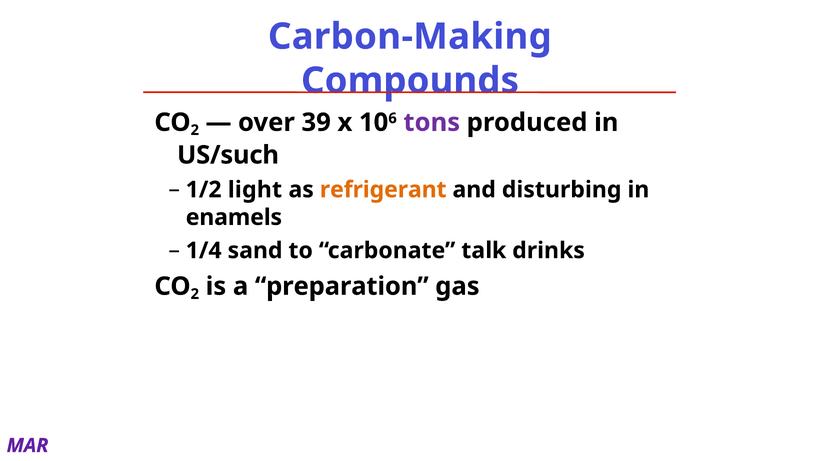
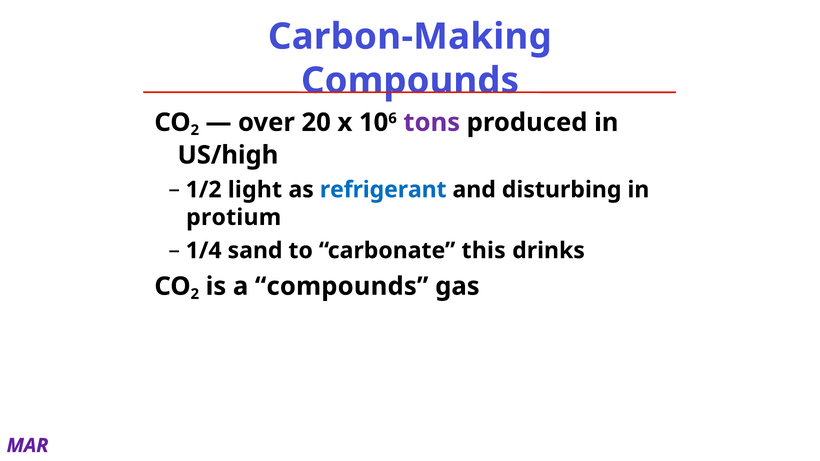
39: 39 -> 20
US/such: US/such -> US/high
refrigerant colour: orange -> blue
enamels: enamels -> protium
talk: talk -> this
a preparation: preparation -> compounds
